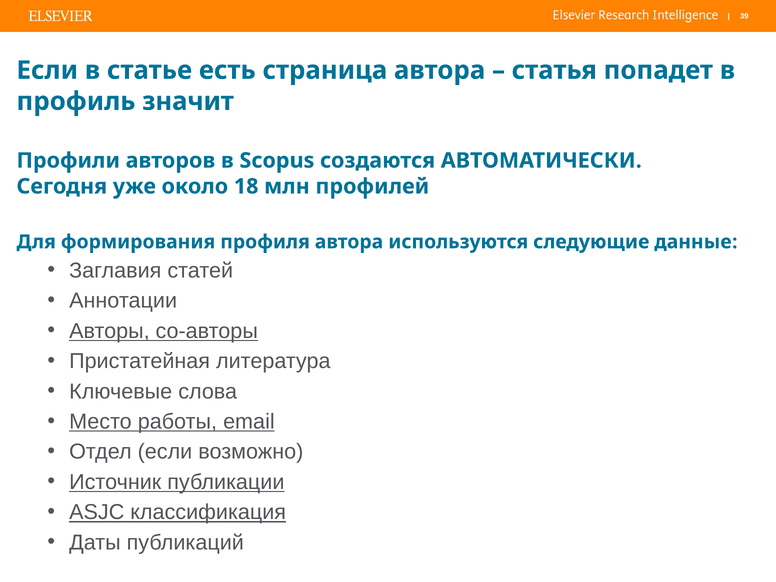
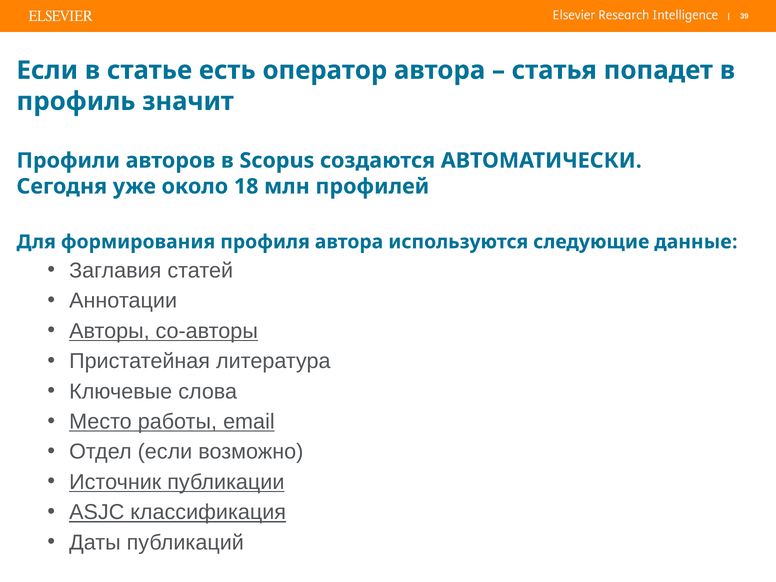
страница: страница -> оператор
